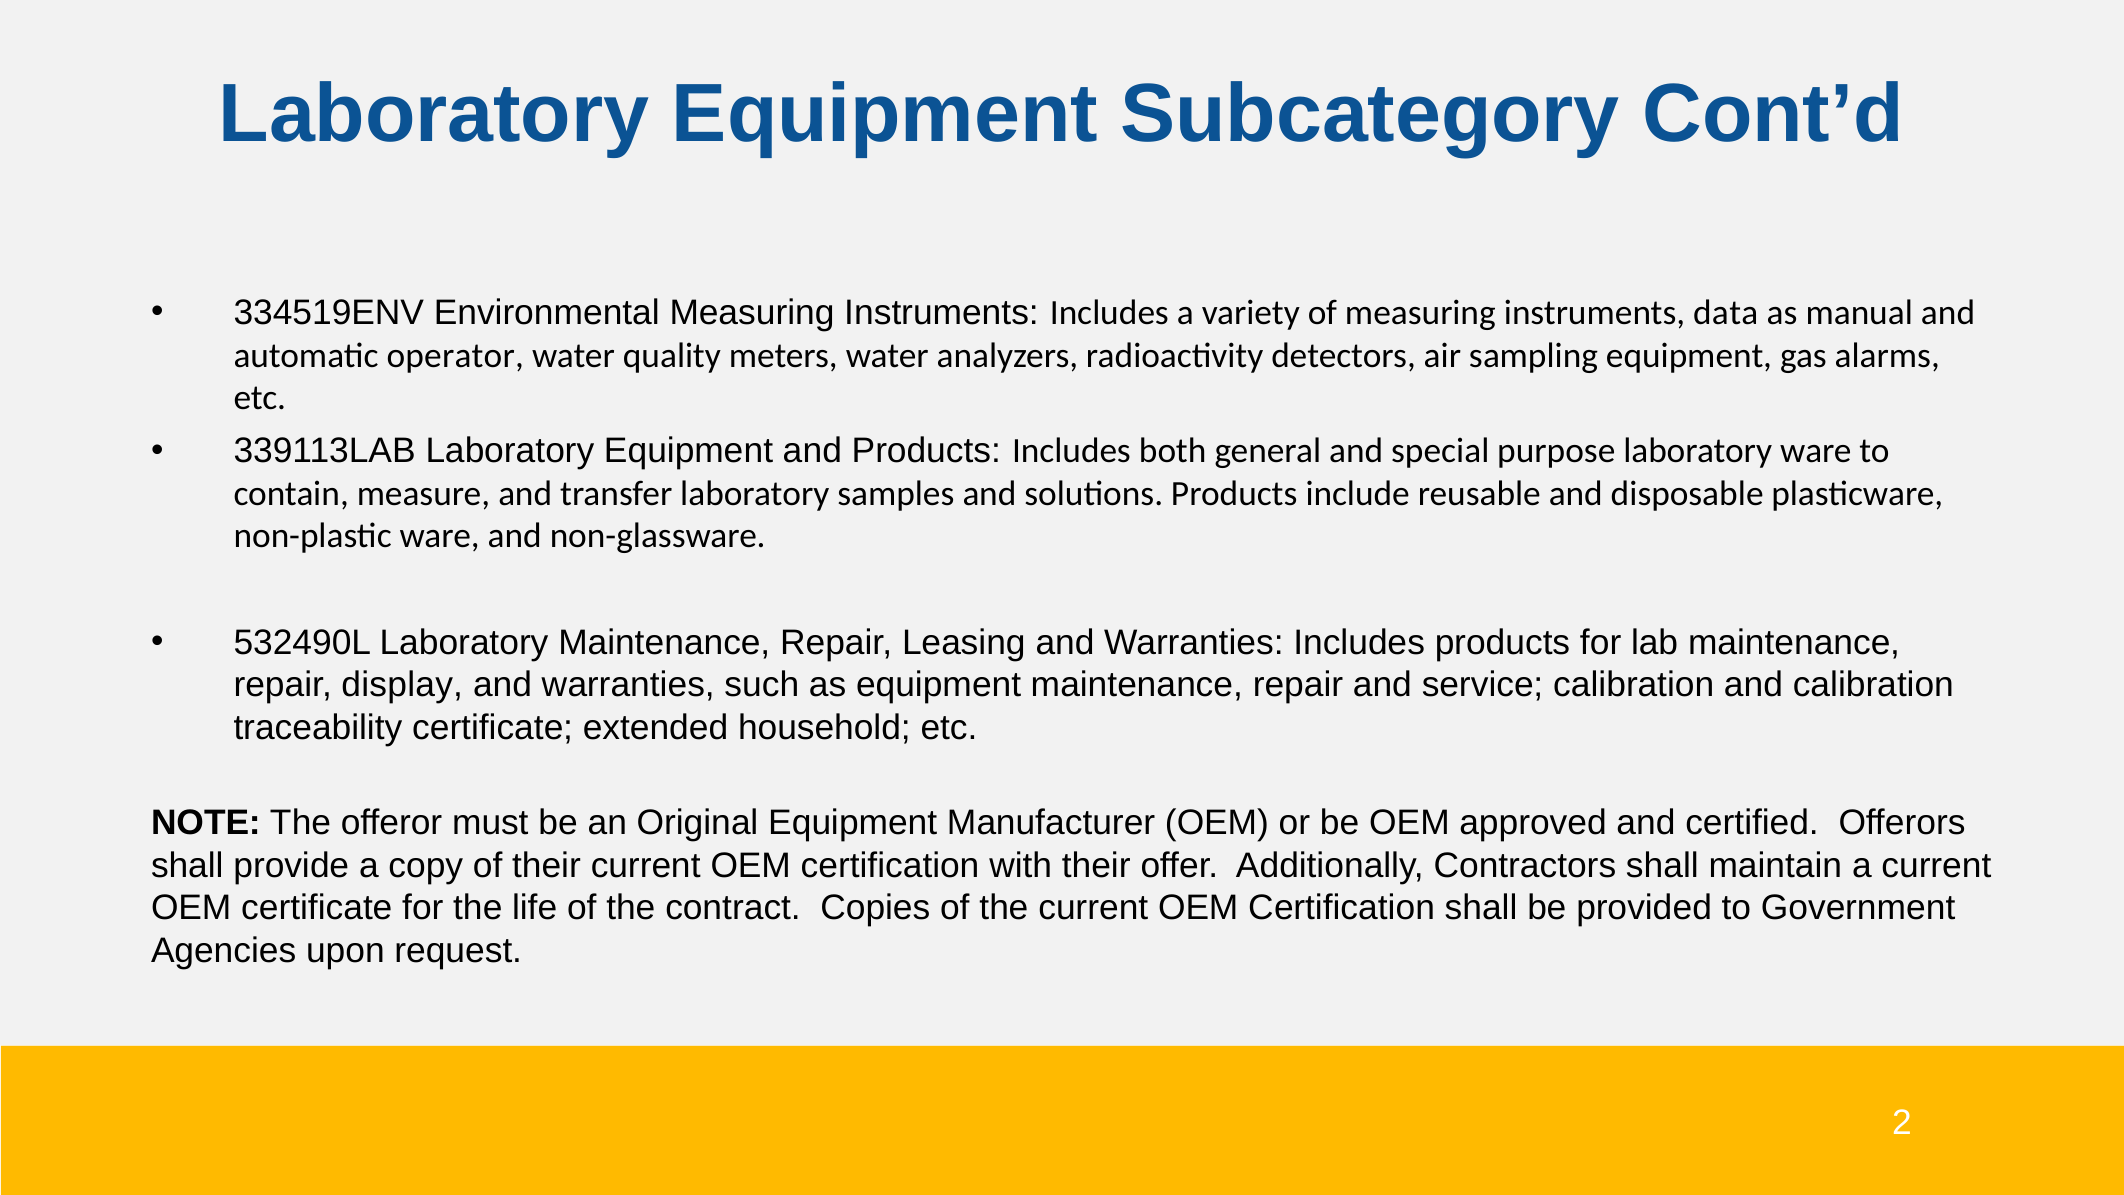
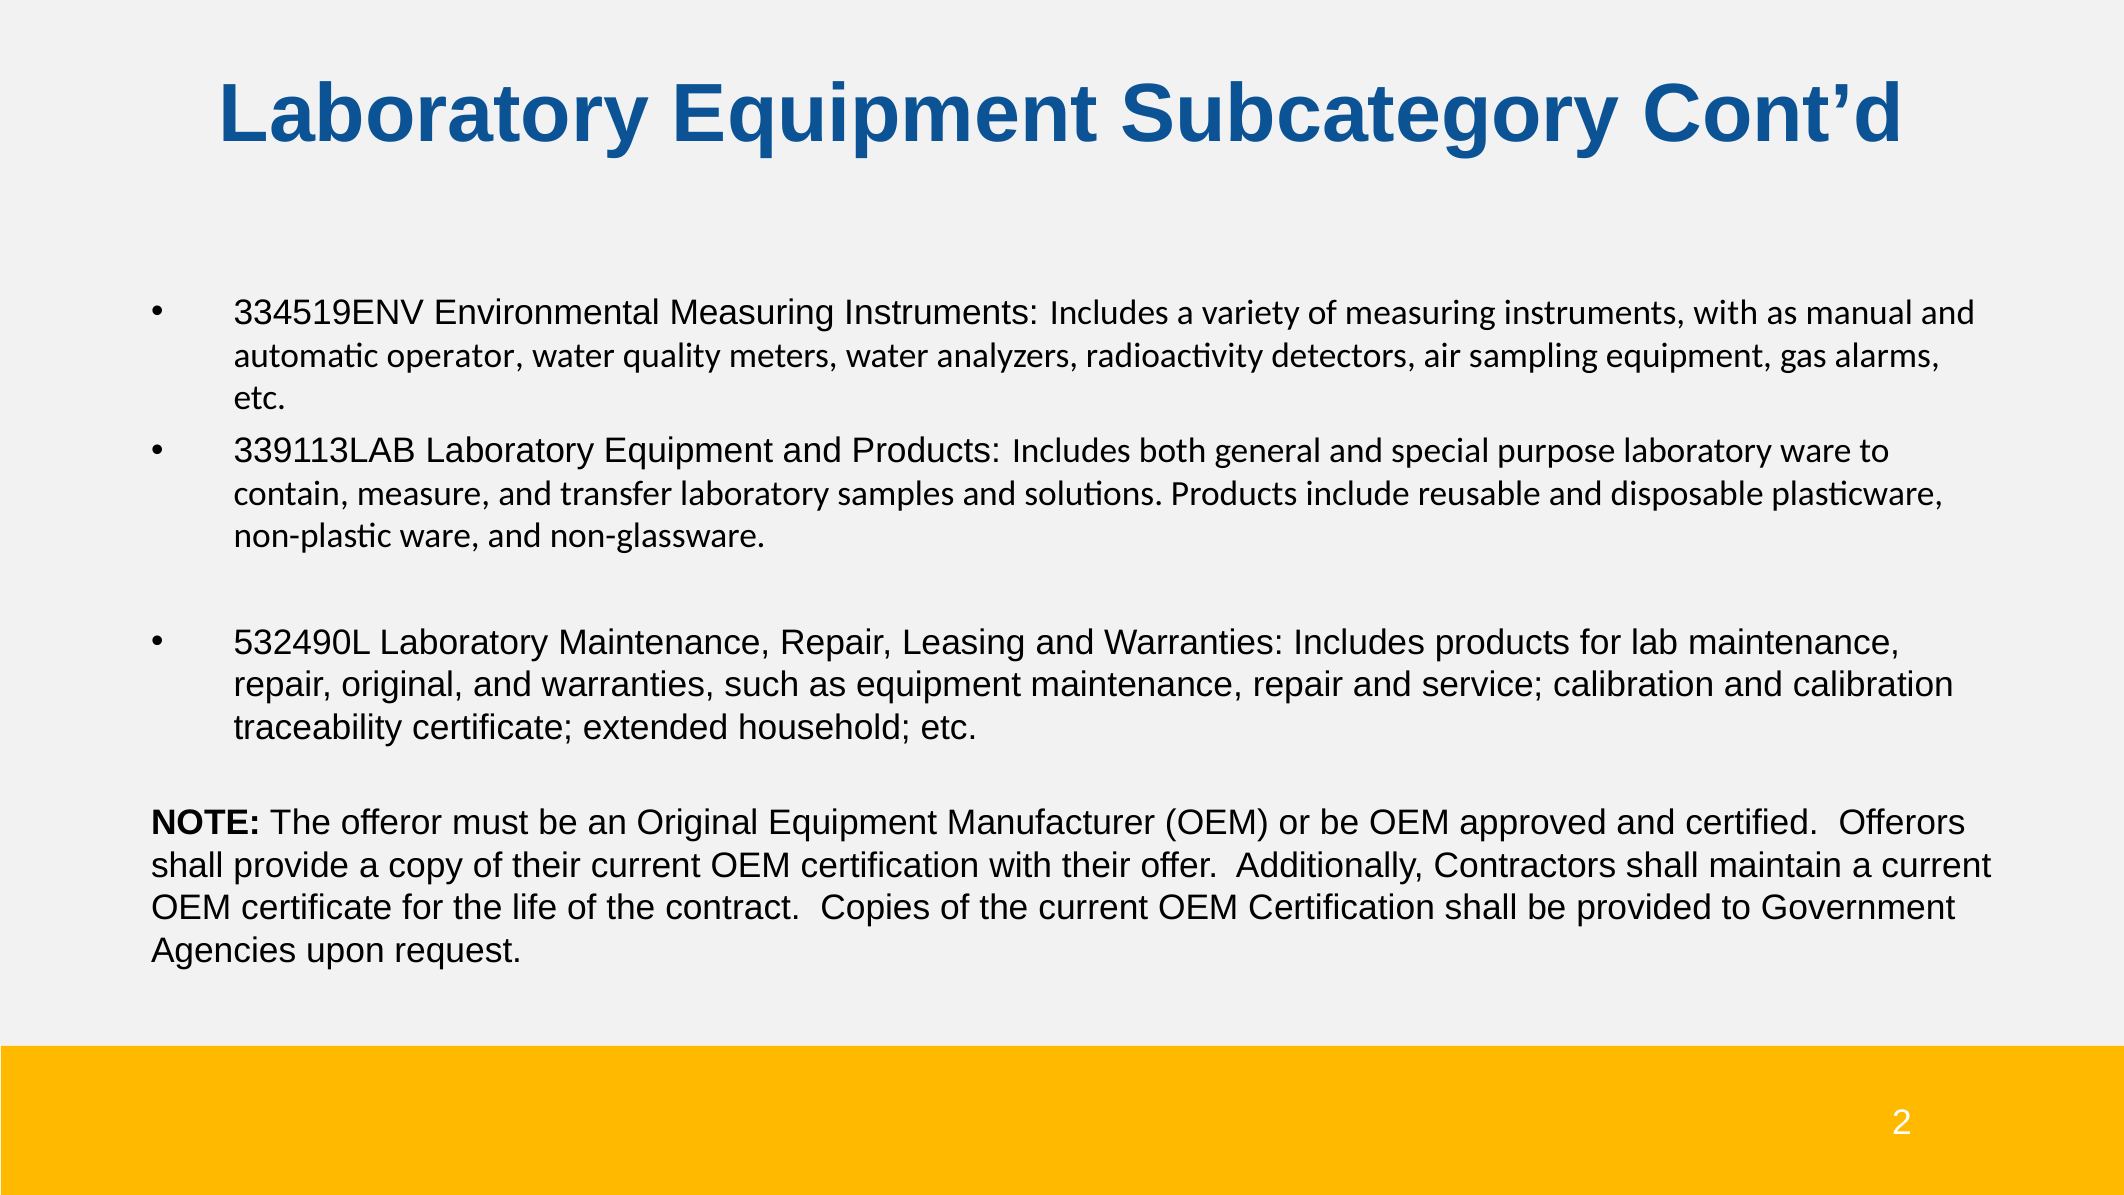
instruments data: data -> with
repair display: display -> original
